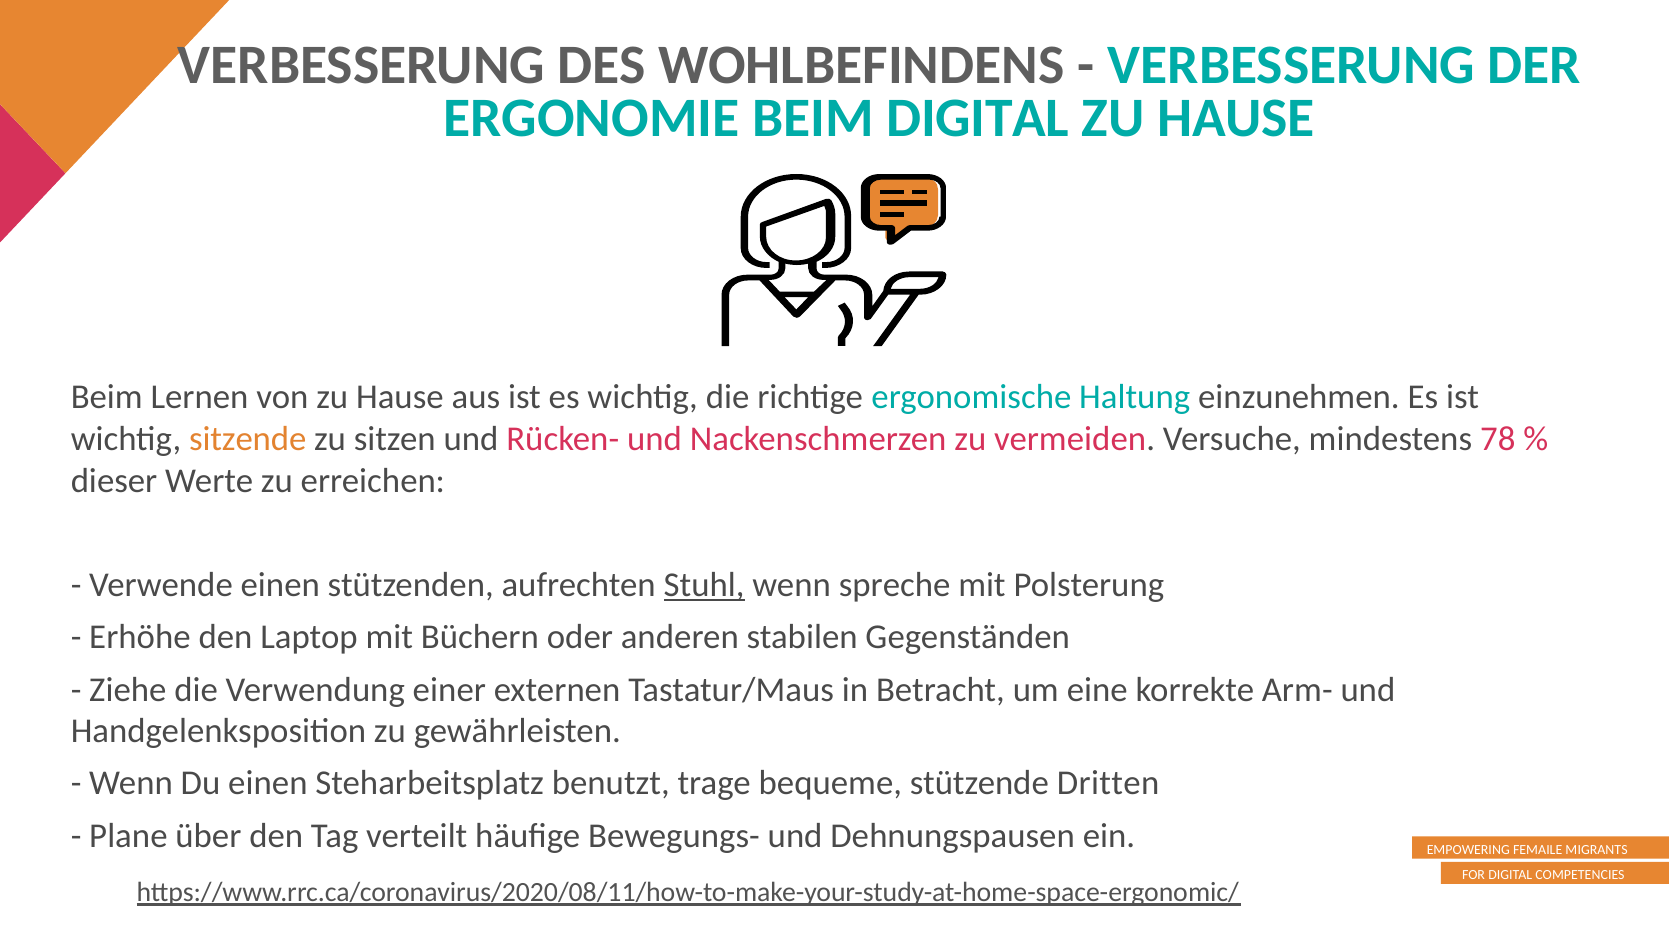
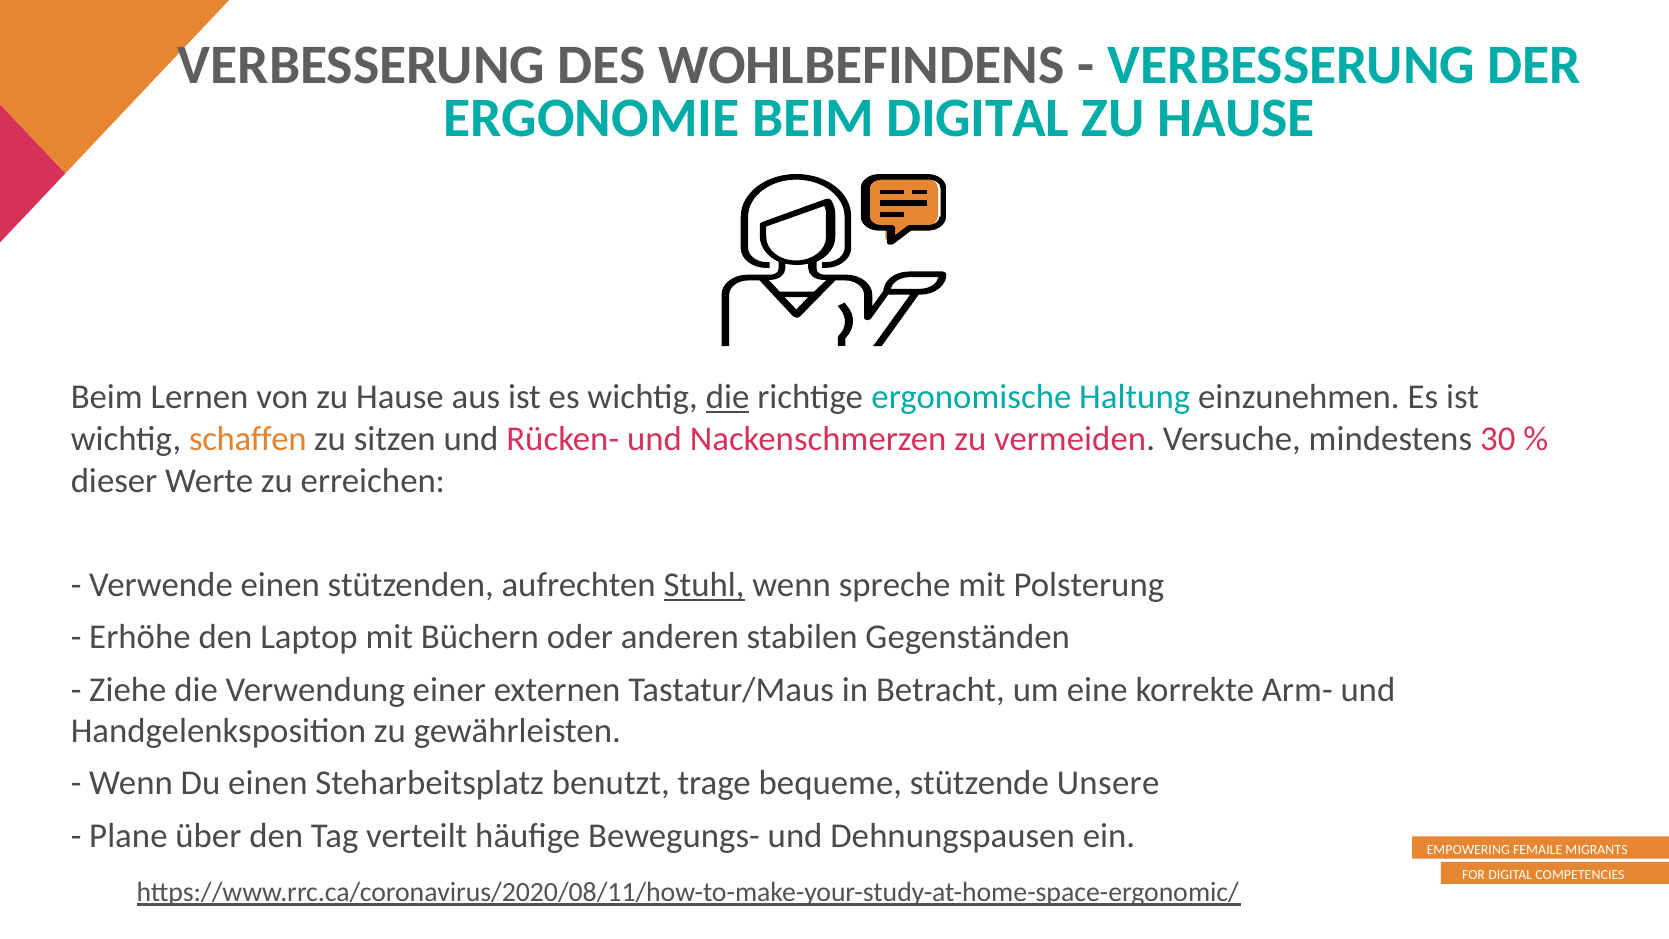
die at (728, 397) underline: none -> present
sitzende: sitzende -> schaffen
78: 78 -> 30
Dritten: Dritten -> Unsere
